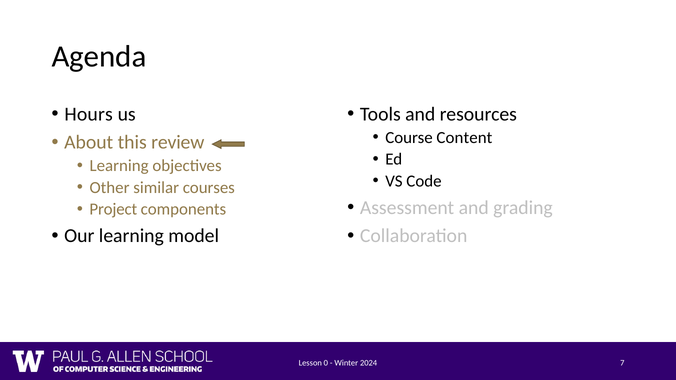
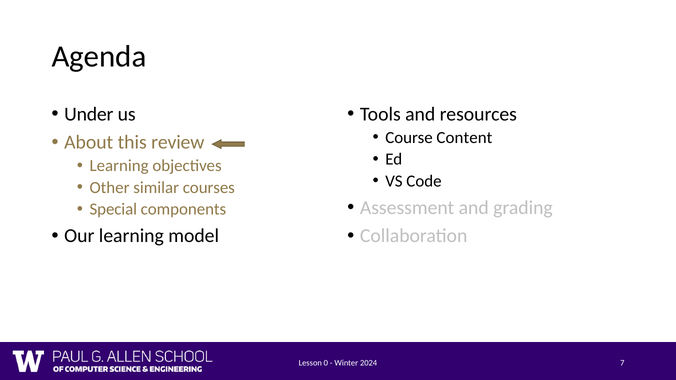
Hours: Hours -> Under
Project: Project -> Special
